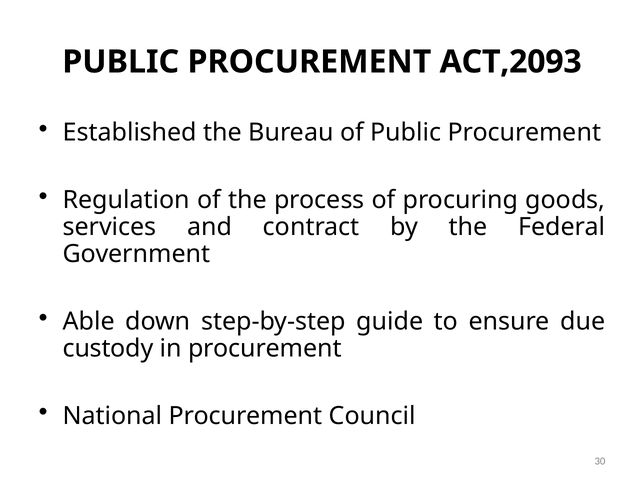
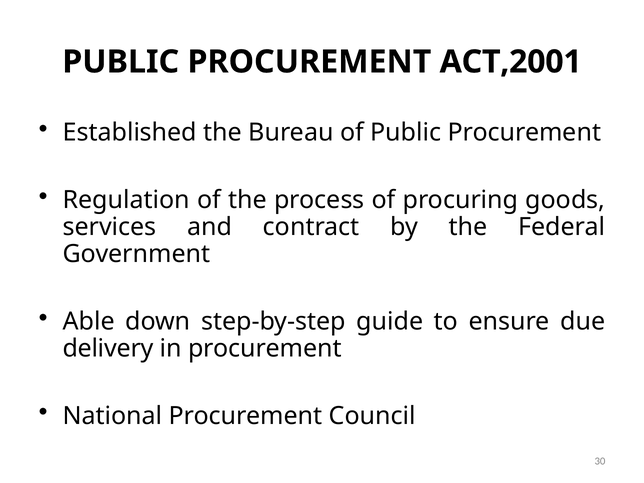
ACT,2093: ACT,2093 -> ACT,2001
custody: custody -> delivery
